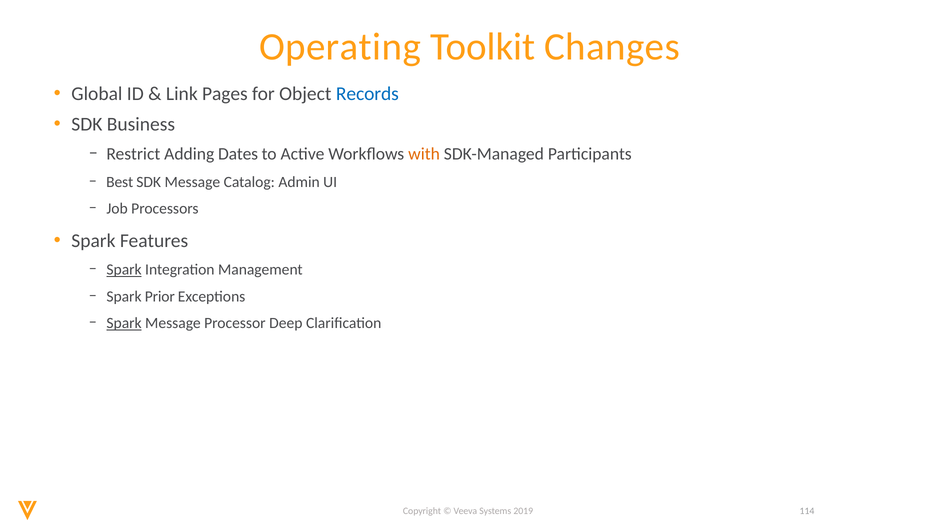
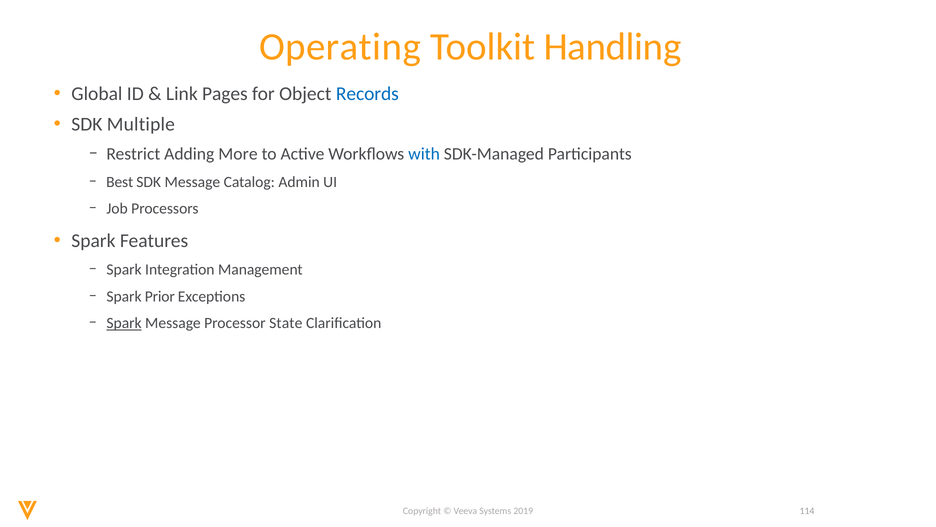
Changes: Changes -> Handling
Business: Business -> Multiple
Dates: Dates -> More
with colour: orange -> blue
Spark at (124, 269) underline: present -> none
Deep: Deep -> State
